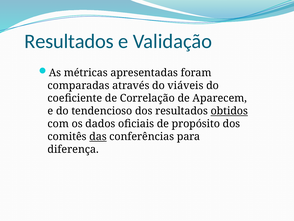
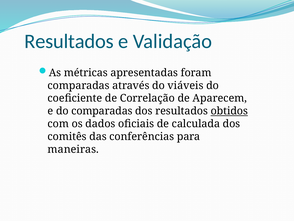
do tendencioso: tendencioso -> comparadas
propósito: propósito -> calculada
das underline: present -> none
diferença: diferença -> maneiras
